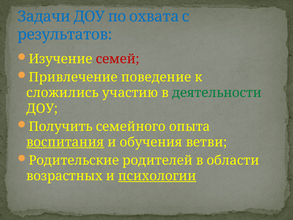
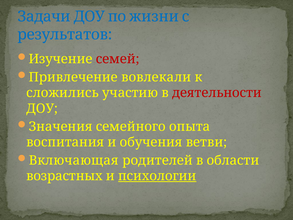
охвата: охвата -> жизни
поведение: поведение -> вовлекали
деятельности colour: green -> red
Получить: Получить -> Значения
воспитания underline: present -> none
Родительские: Родительские -> Включающая
